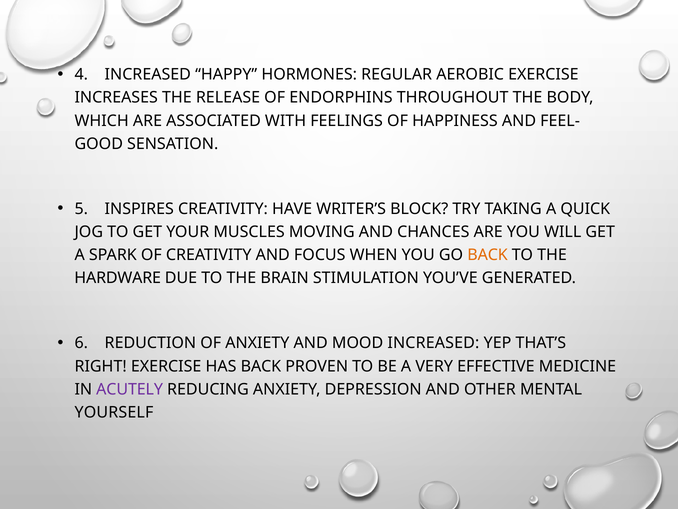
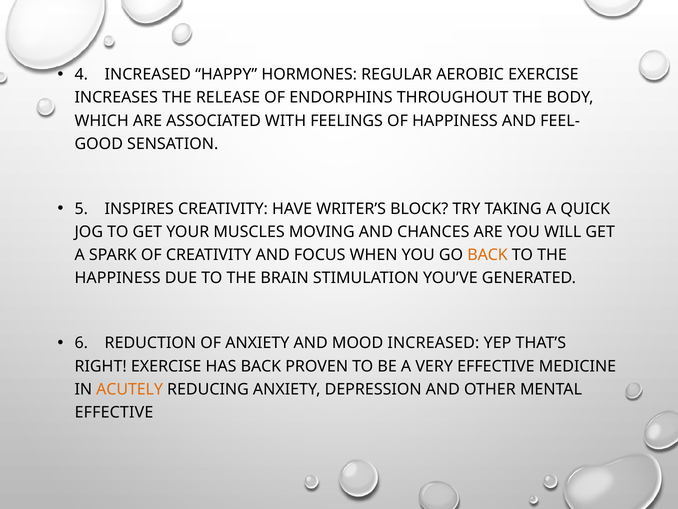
HARDWARE at (118, 278): HARDWARE -> HAPPINESS
ACUTELY colour: purple -> orange
YOURSELF at (114, 412): YOURSELF -> EFFECTIVE
